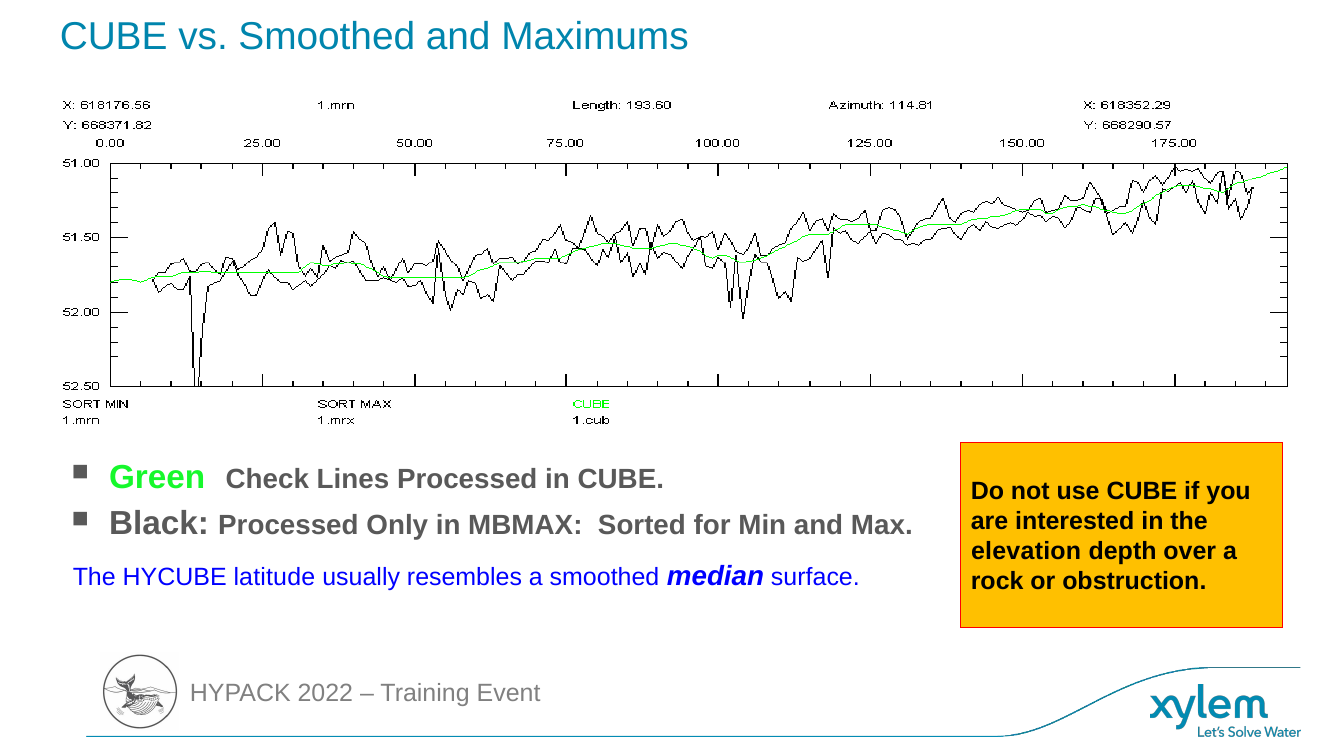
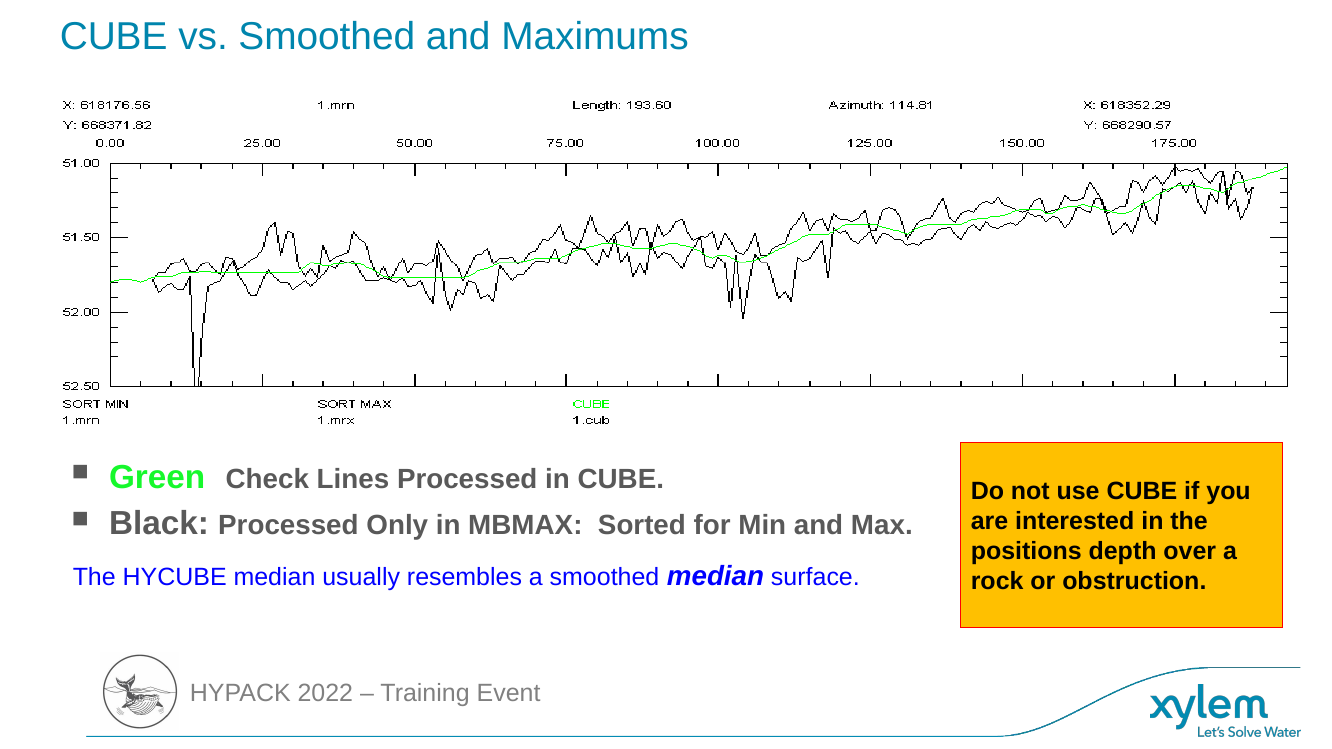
elevation: elevation -> positions
HYCUBE latitude: latitude -> median
